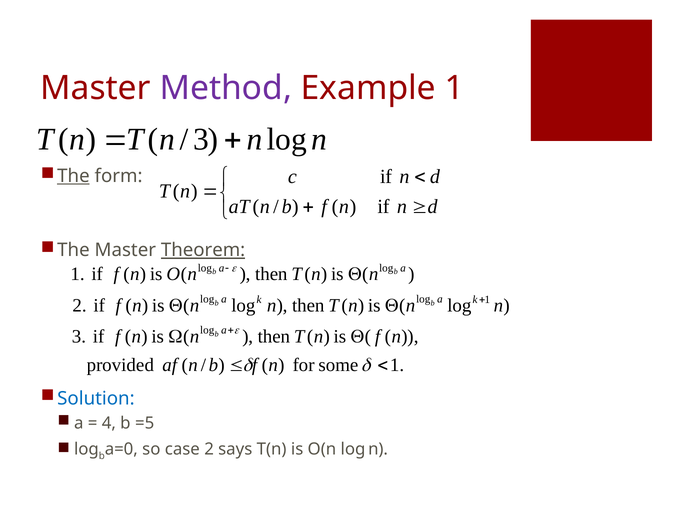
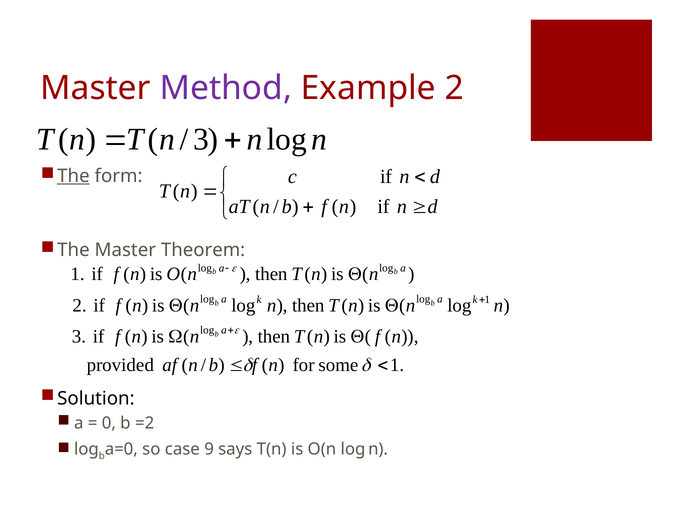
Example 1: 1 -> 2
Theorem underline: present -> none
Solution colour: blue -> black
4: 4 -> 0
=5: =5 -> =2
case 2: 2 -> 9
